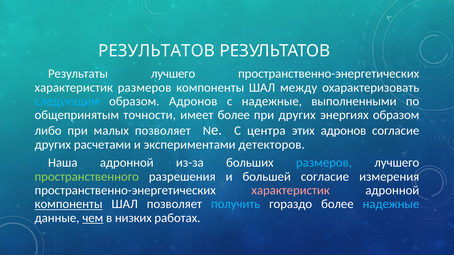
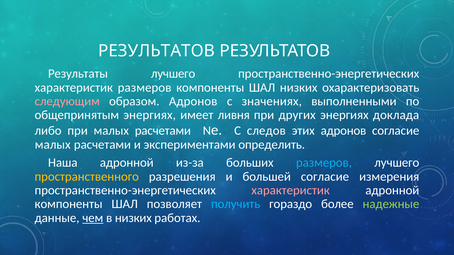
ШАЛ между: между -> низких
следующим colour: light blue -> pink
с надежные: надежные -> значениях
общепринятым точности: точности -> энергиях
имеет более: более -> ливня
энергиях образом: образом -> доклада
при малых позволяет: позволяет -> расчетами
центра: центра -> следов
других at (53, 145): других -> малых
детекторов: детекторов -> определить
пространственного colour: light green -> yellow
компоненты at (69, 204) underline: present -> none
надежные at (391, 204) colour: light blue -> light green
